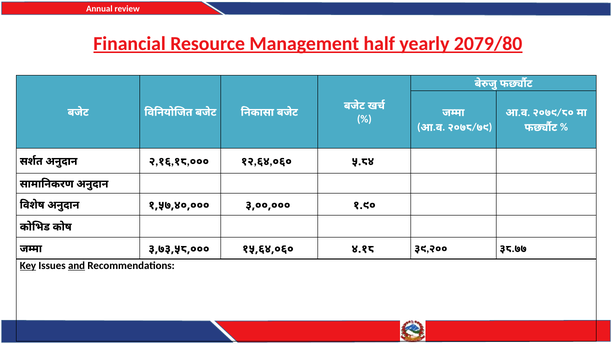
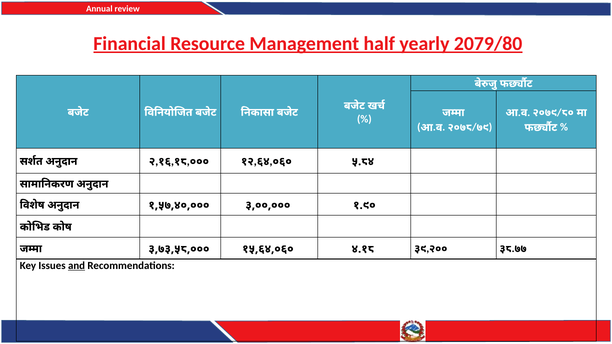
Key underline: present -> none
